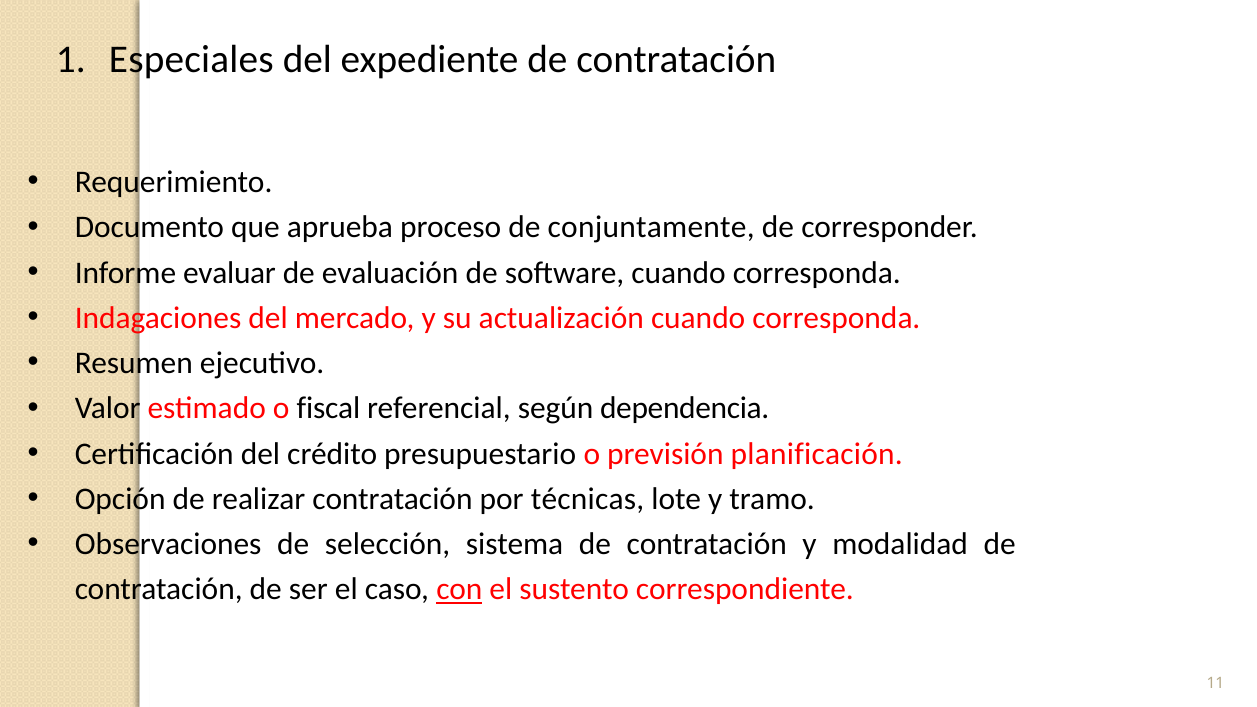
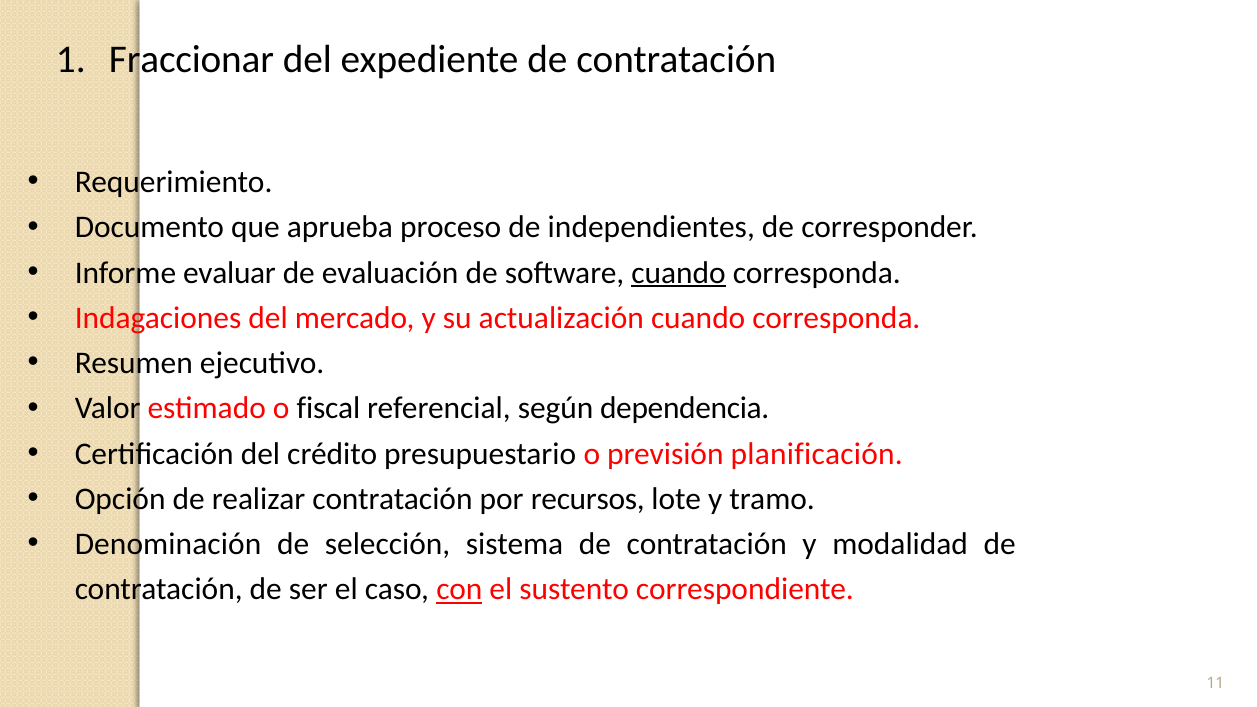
Especiales: Especiales -> Fraccionar
conjuntamente: conjuntamente -> independientes
cuando at (679, 273) underline: none -> present
técnicas: técnicas -> recursos
Observaciones: Observaciones -> Denominación
